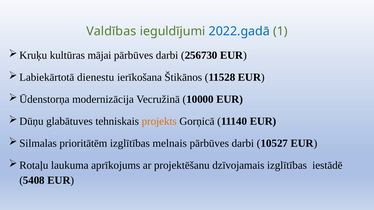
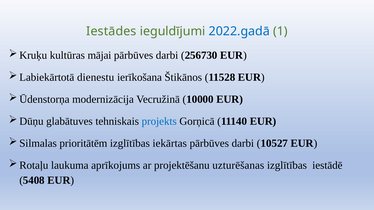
Valdības: Valdības -> Iestādes
projekts colour: orange -> blue
melnais: melnais -> iekārtas
dzīvojamais: dzīvojamais -> uzturēšanas
